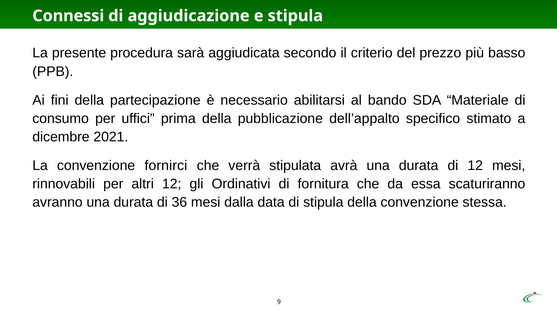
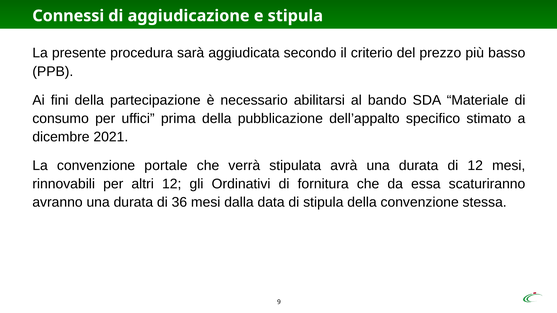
fornirci: fornirci -> portale
